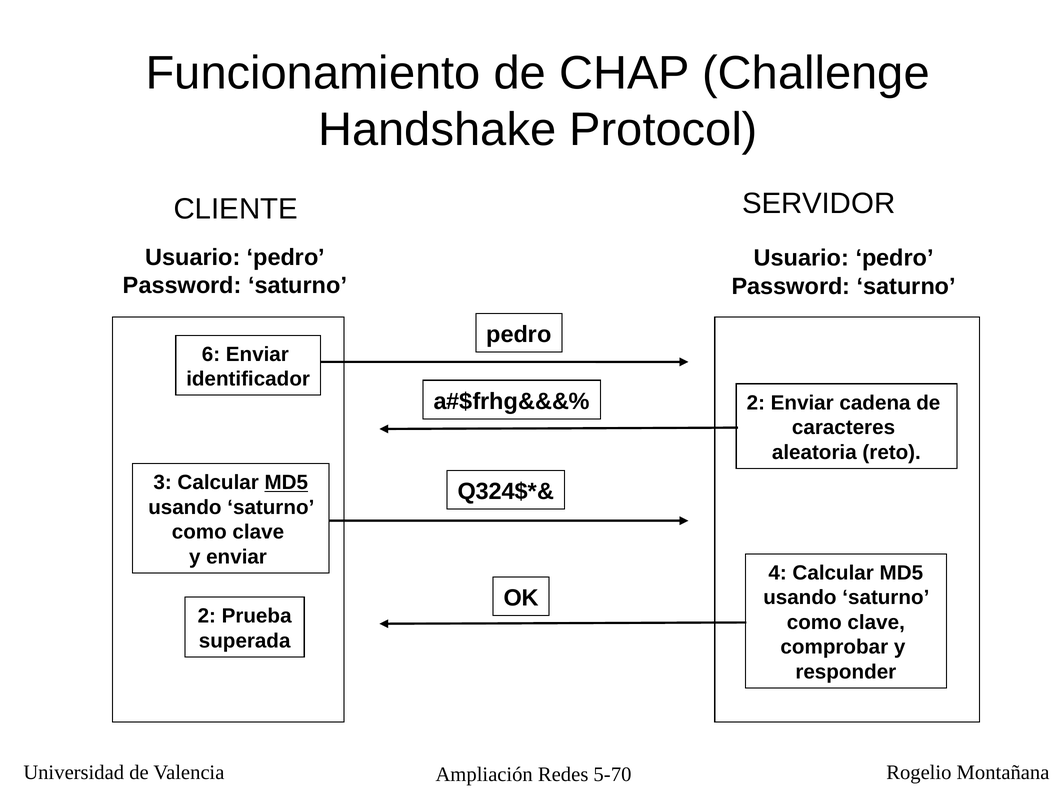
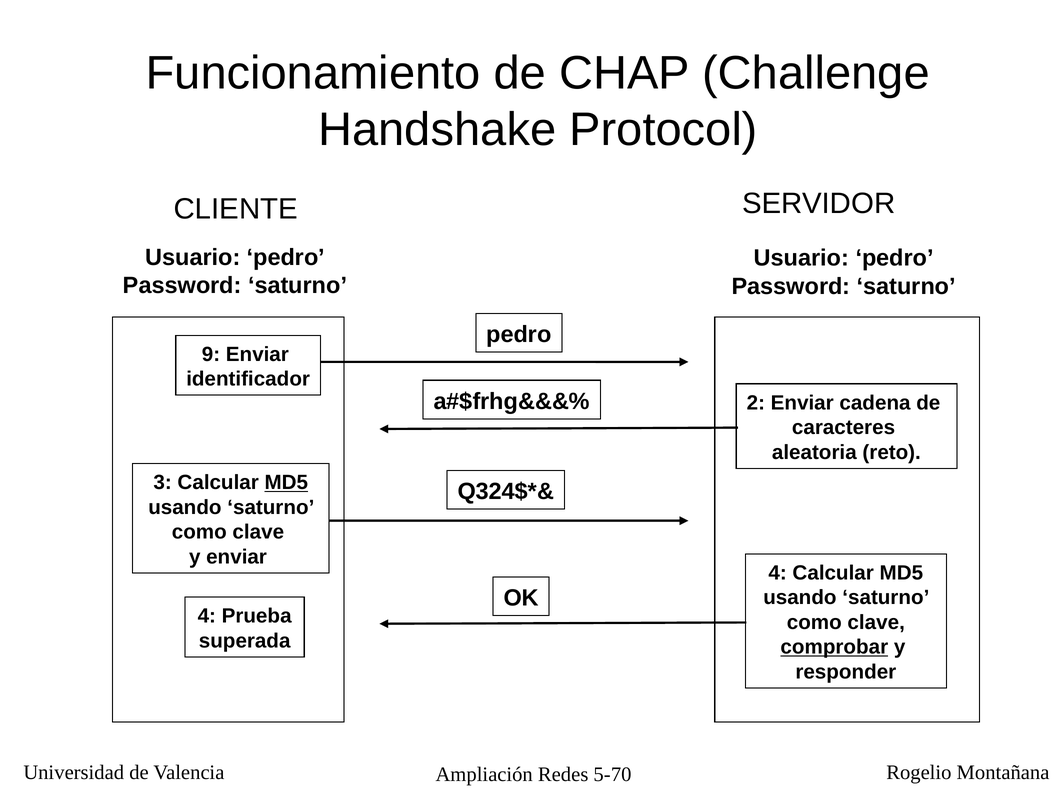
6: 6 -> 9
2 at (207, 616): 2 -> 4
comprobar underline: none -> present
